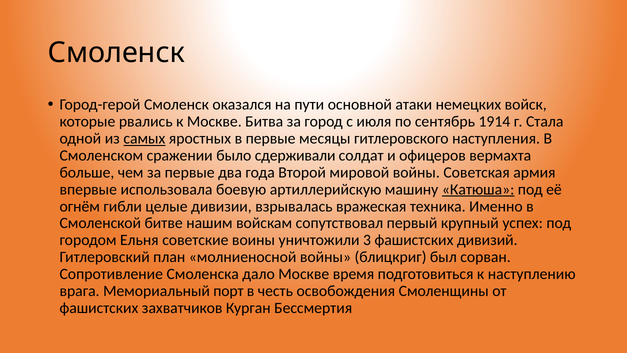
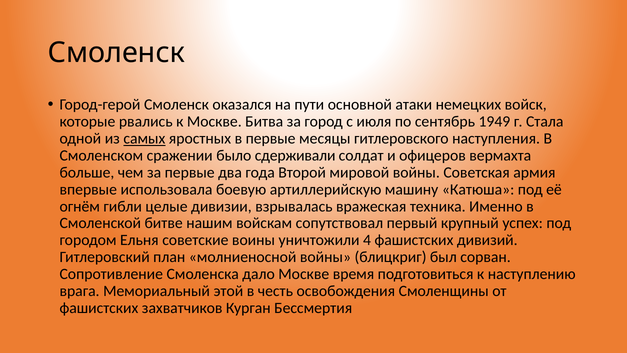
1914: 1914 -> 1949
Катюша underline: present -> none
3: 3 -> 4
порт: порт -> этой
